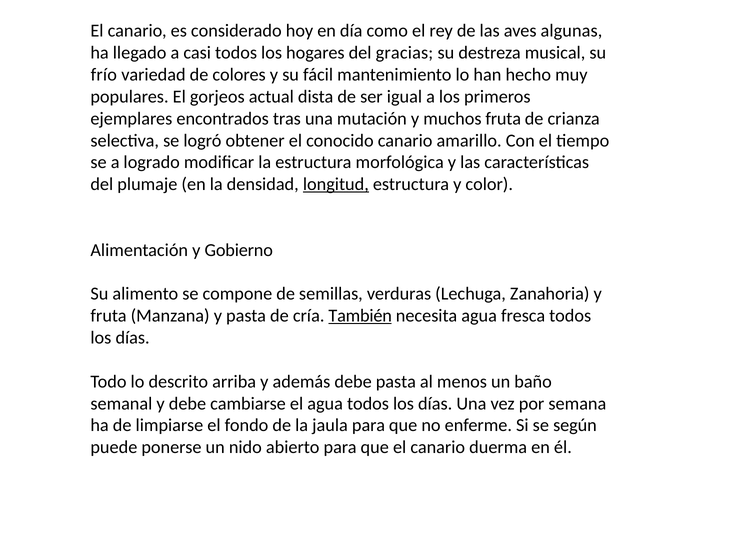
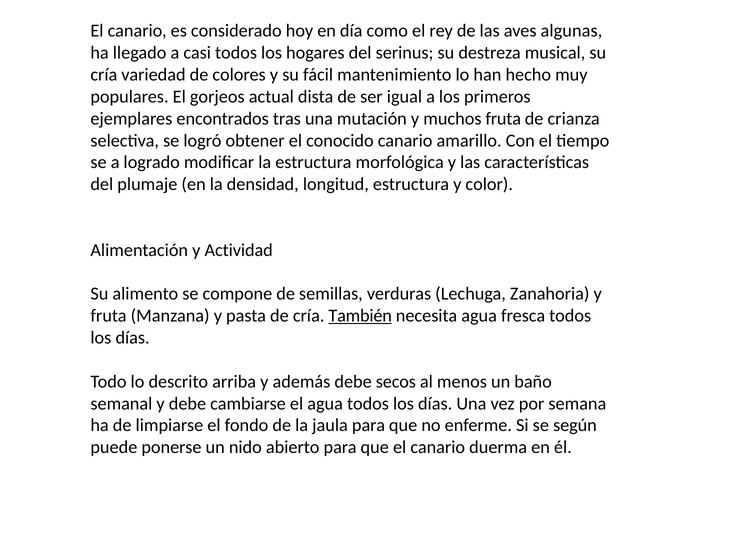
gracias: gracias -> serinus
frío at (104, 75): frío -> cría
longitud underline: present -> none
Gobierno: Gobierno -> Actividad
debe pasta: pasta -> secos
